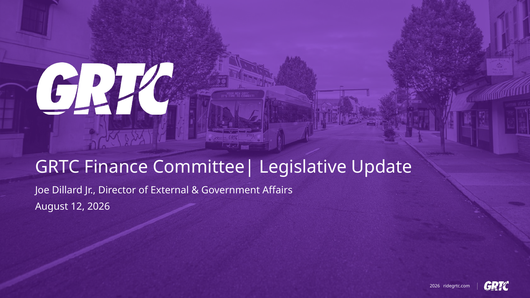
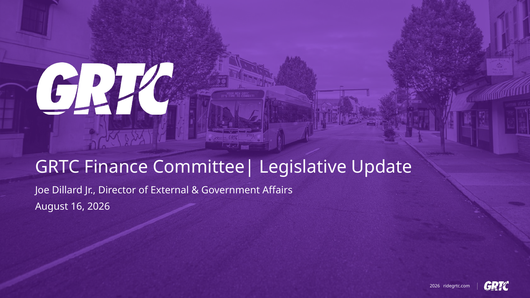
12: 12 -> 16
